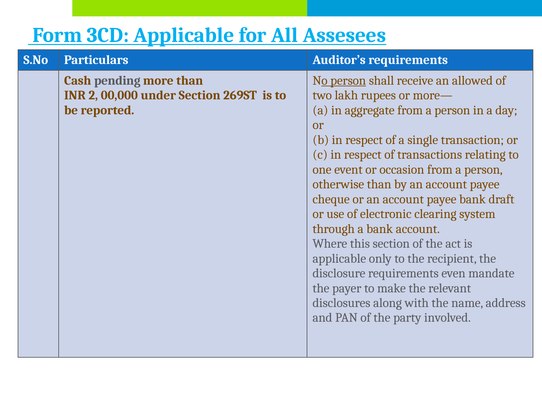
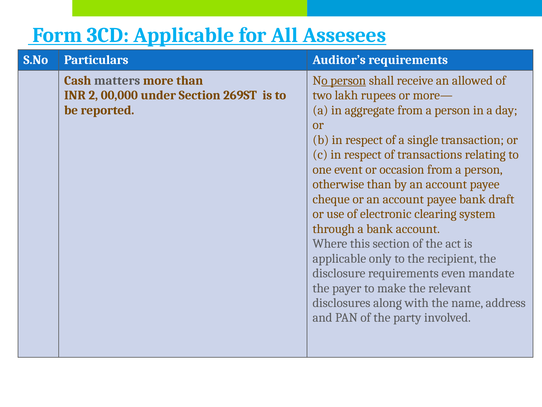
pending: pending -> matters
